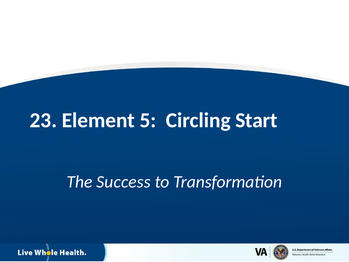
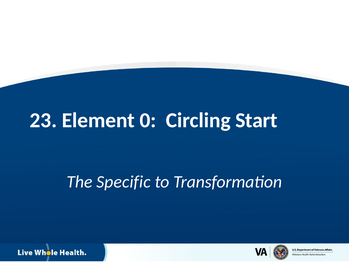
5: 5 -> 0
Success: Success -> Specific
